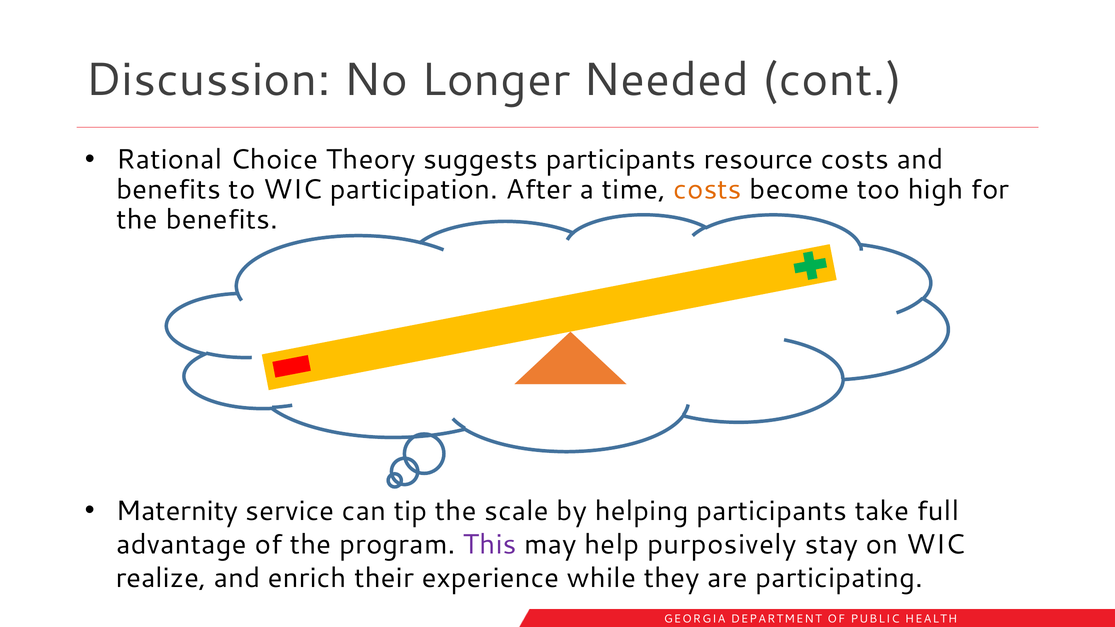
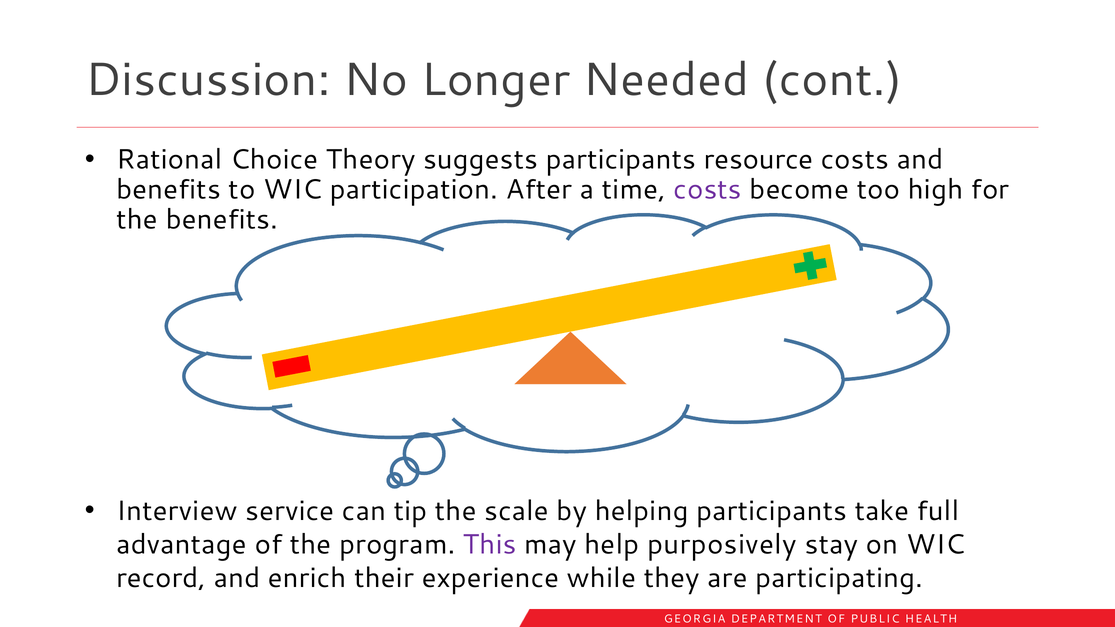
costs at (708, 190) colour: orange -> purple
Maternity: Maternity -> Interview
realize: realize -> record
